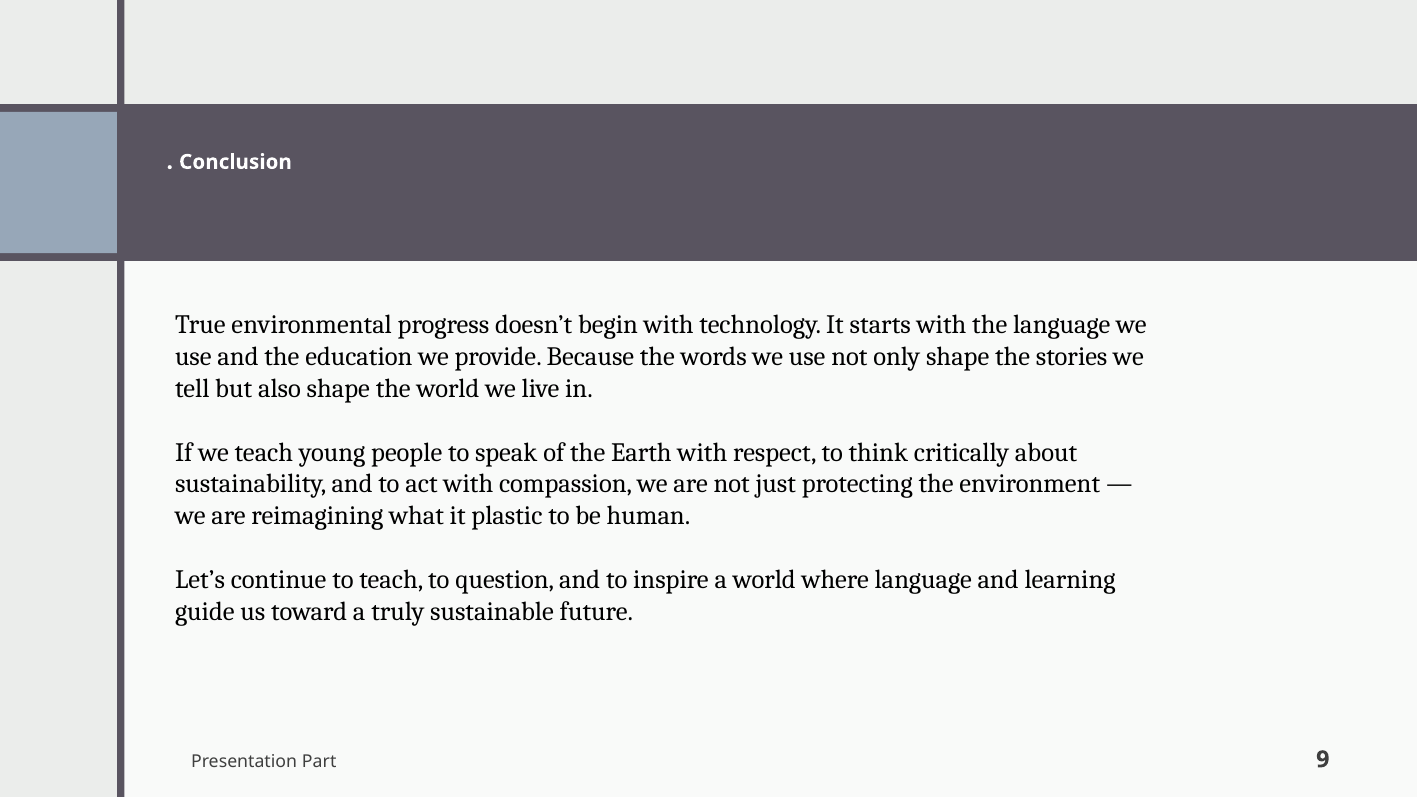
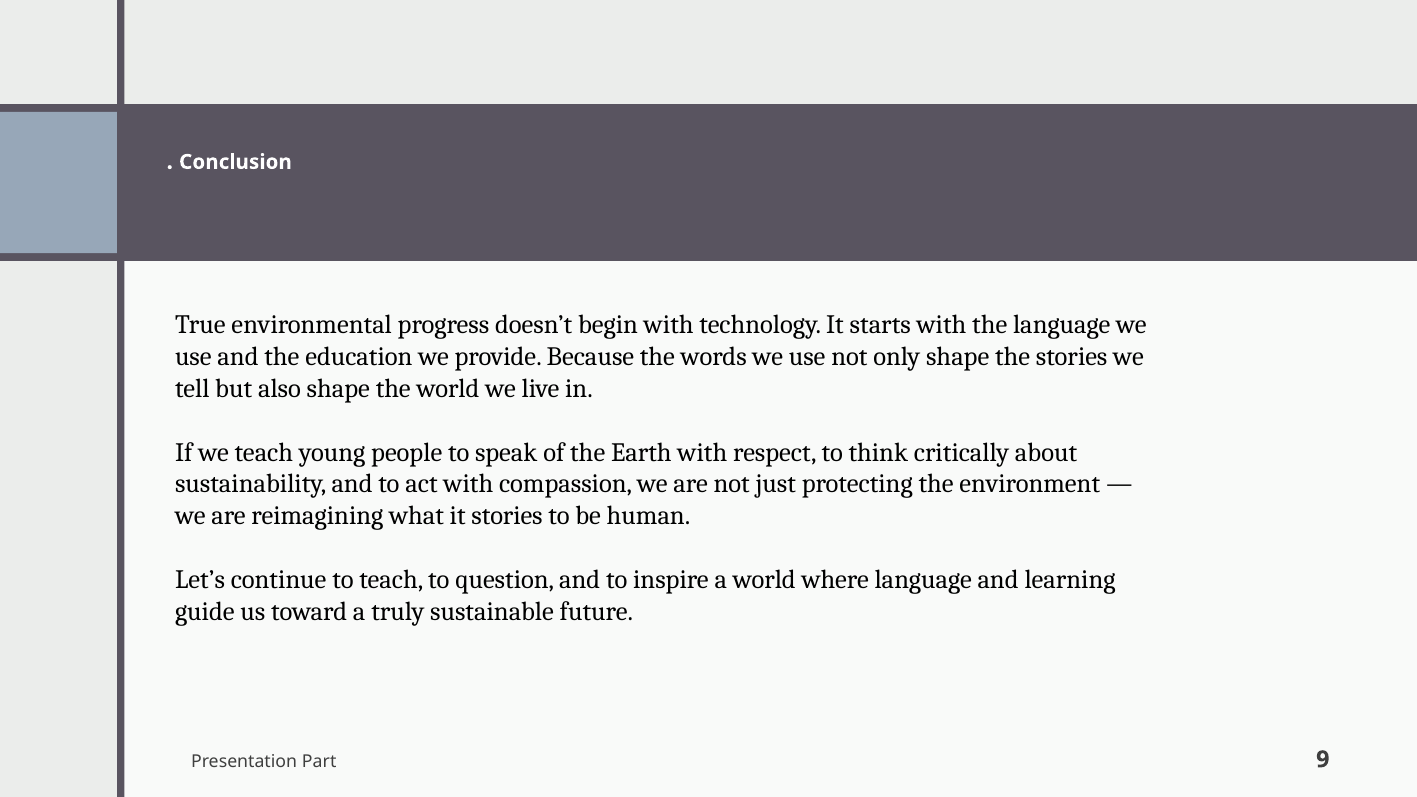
it plastic: plastic -> stories
